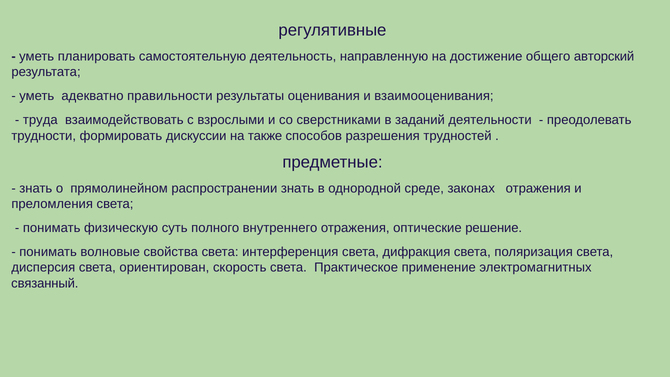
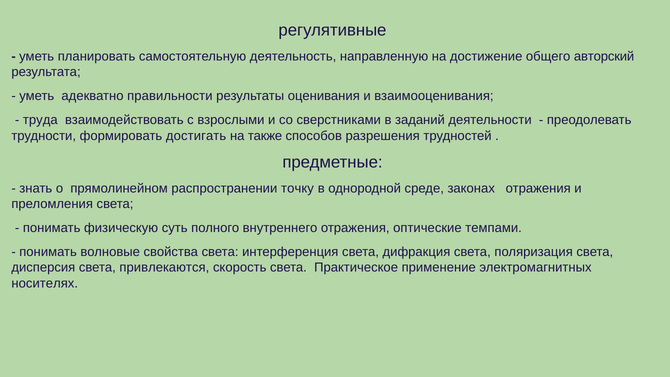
дискуссии: дискуссии -> достигать
распространении знать: знать -> точку
решение: решение -> темпами
ориентирован: ориентирован -> привлекаются
связанный: связанный -> носителях
